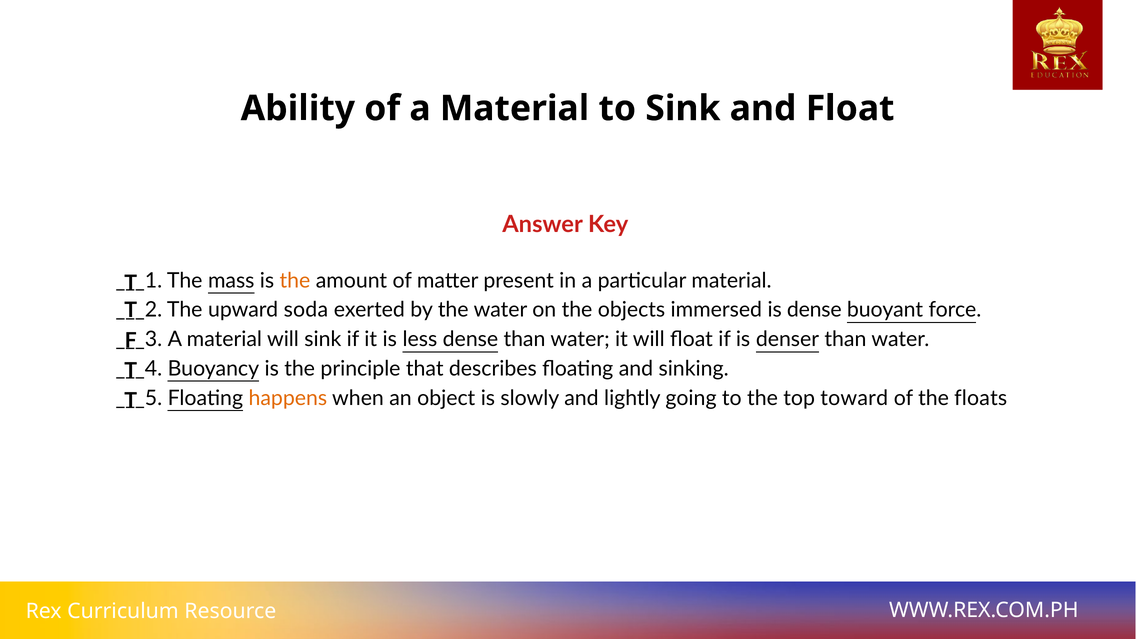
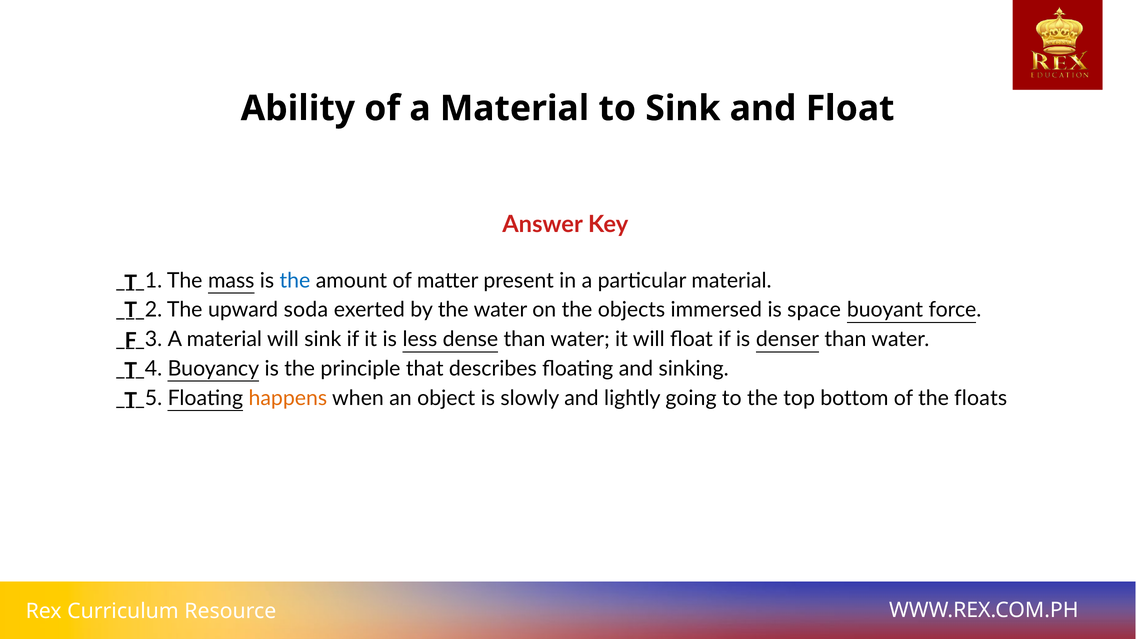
the at (295, 281) colour: orange -> blue
is dense: dense -> space
toward: toward -> bottom
